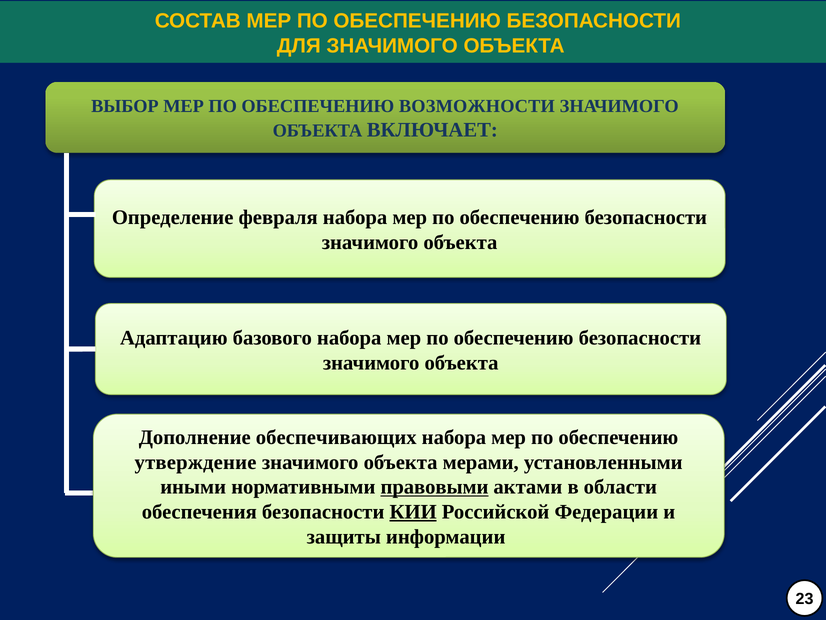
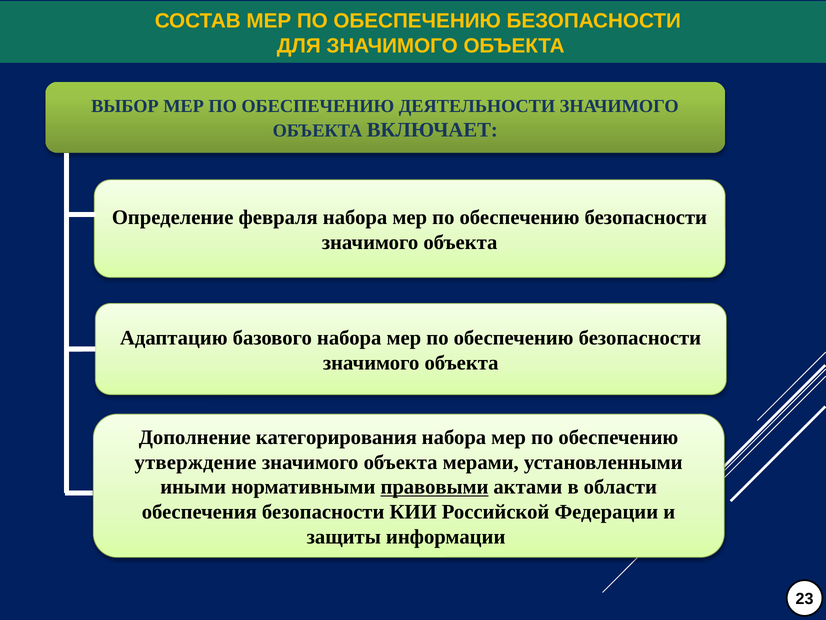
ВОЗМОЖНОСТИ: ВОЗМОЖНОСТИ -> ДЕЯТЕЛЬНОСТИ
обеспечивающих: обеспечивающих -> категорирования
КИИ underline: present -> none
